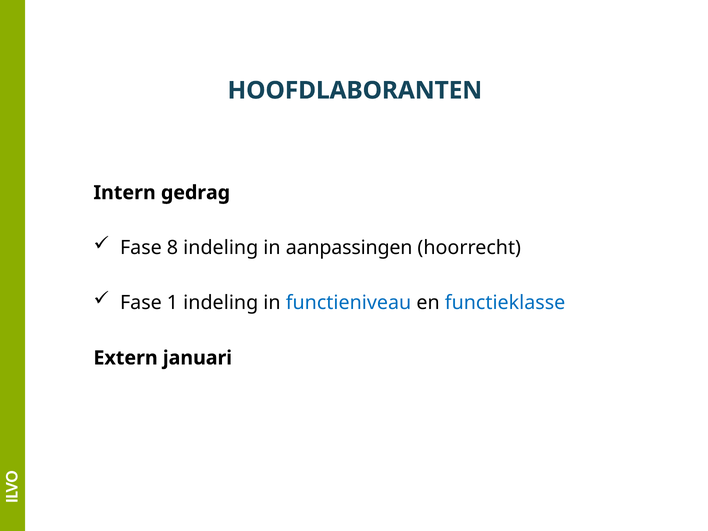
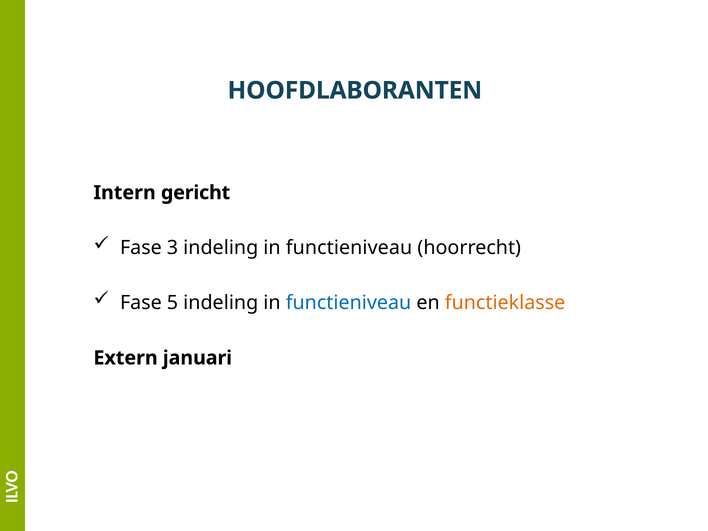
gedrag: gedrag -> gericht
8: 8 -> 3
aanpassingen at (349, 248): aanpassingen -> functieniveau
1: 1 -> 5
functieklasse colour: blue -> orange
